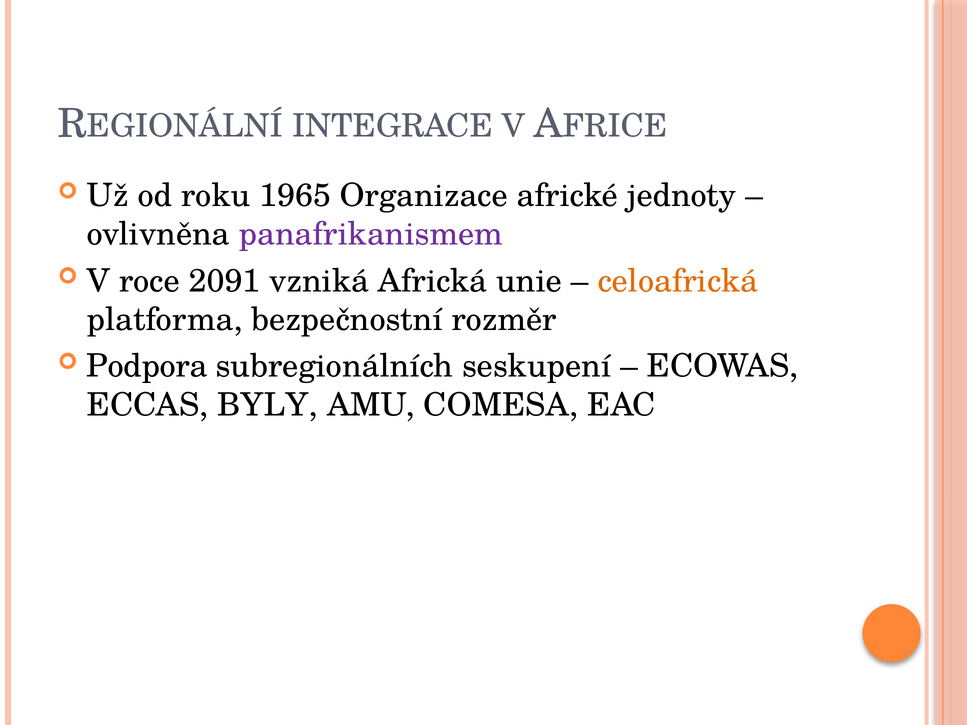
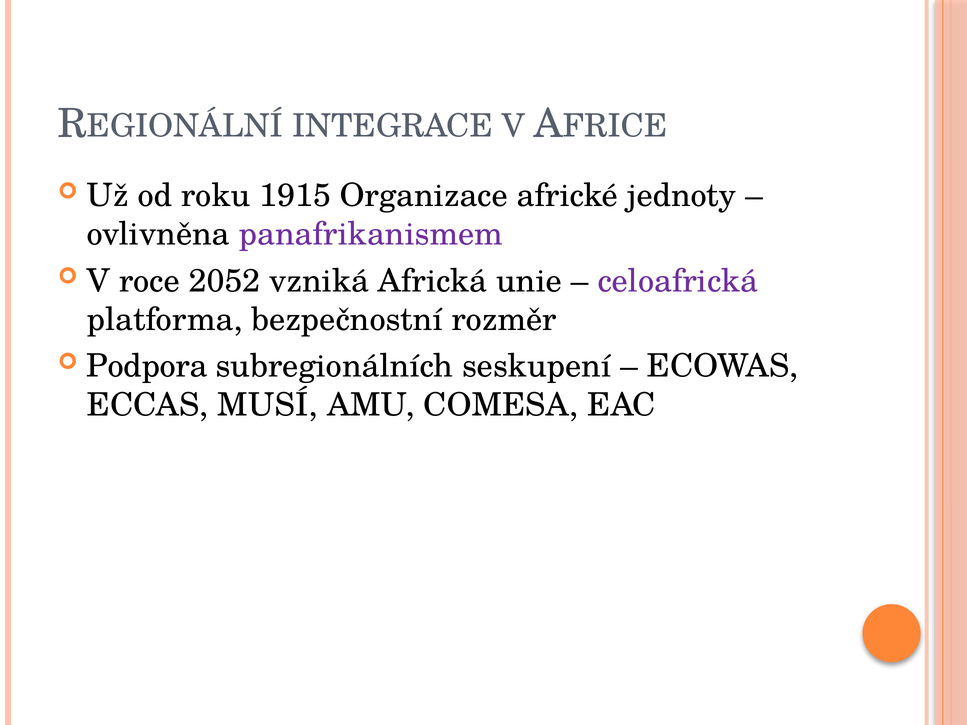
1965: 1965 -> 1915
2091: 2091 -> 2052
celoafrická colour: orange -> purple
BYLY: BYLY -> MUSÍ
